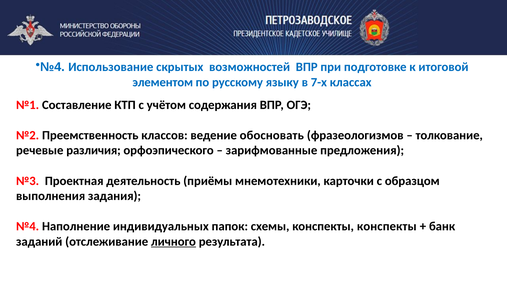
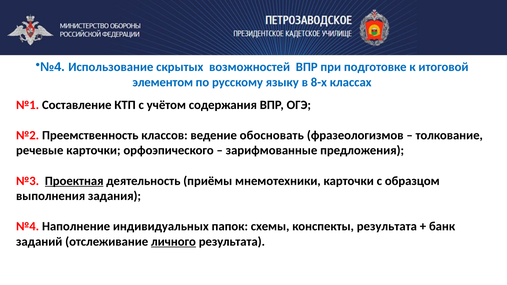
7-х: 7-х -> 8-х
речевые различия: различия -> карточки
Проектная underline: none -> present
конспекты конспекты: конспекты -> результата
